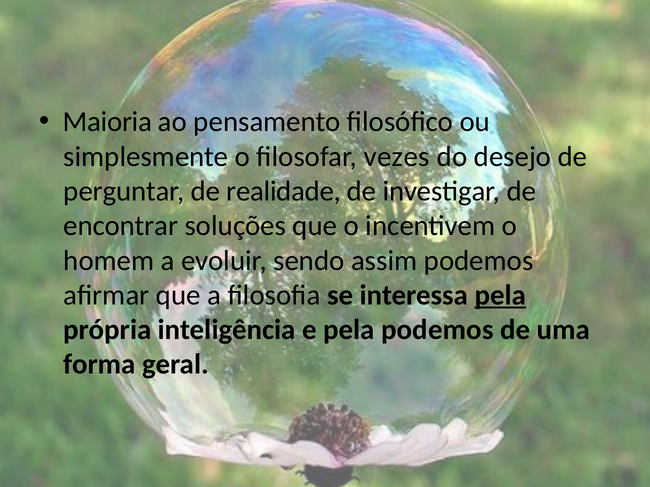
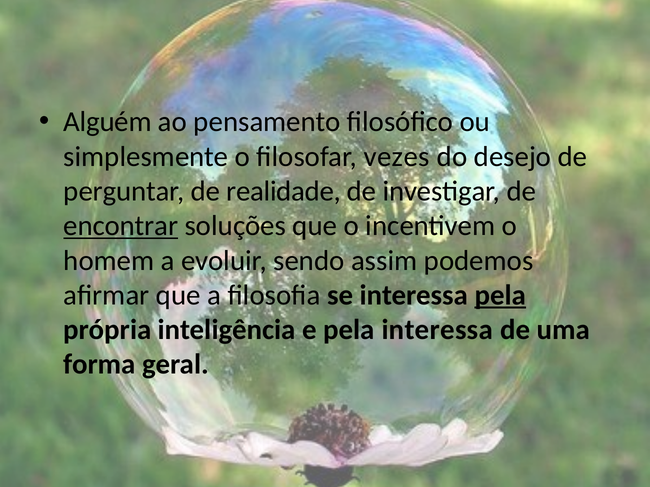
Maioria: Maioria -> Alguém
encontrar underline: none -> present
pela podemos: podemos -> interessa
